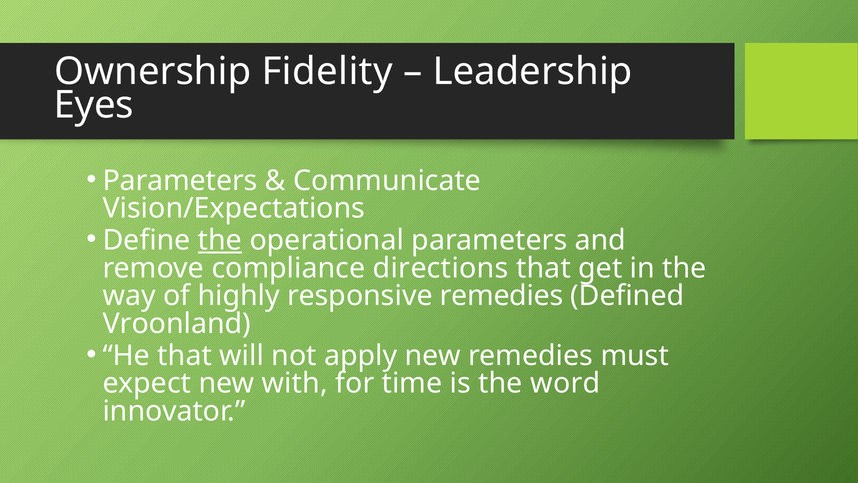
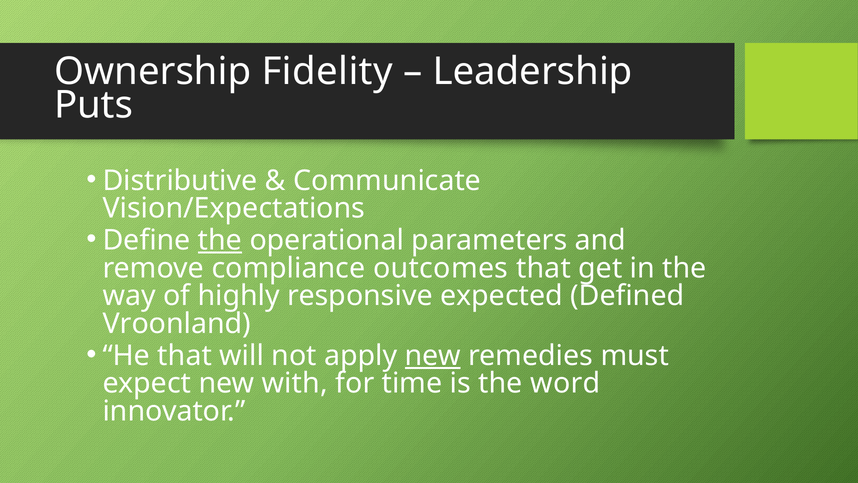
Eyes: Eyes -> Puts
Parameters at (180, 180): Parameters -> Distributive
directions: directions -> outcomes
responsive remedies: remedies -> expected
new at (433, 355) underline: none -> present
